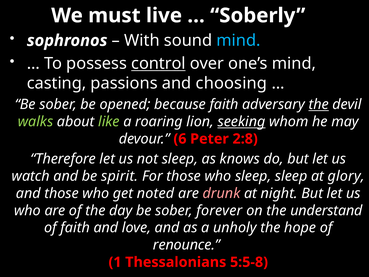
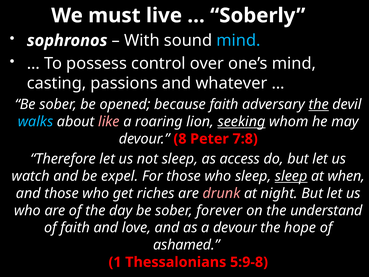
control underline: present -> none
choosing: choosing -> whatever
walks colour: light green -> light blue
like colour: light green -> pink
6: 6 -> 8
2:8: 2:8 -> 7:8
knows: knows -> access
spirit: spirit -> expel
sleep at (291, 176) underline: none -> present
glory: glory -> when
noted: noted -> riches
a unholy: unholy -> devour
renounce: renounce -> ashamed
5:5-8: 5:5-8 -> 5:9-8
